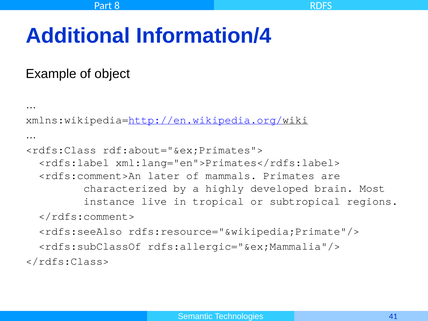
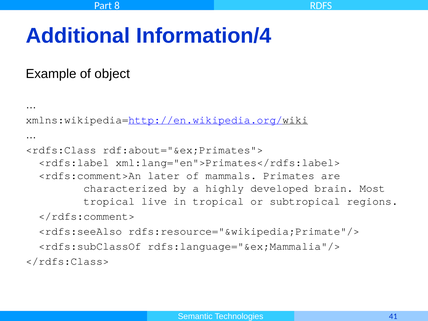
instance at (109, 201): instance -> tropical
rdfs:allergic="&ex;Mammalia"/>: rdfs:allergic="&ex;Mammalia"/> -> rdfs:language="&ex;Mammalia"/>
